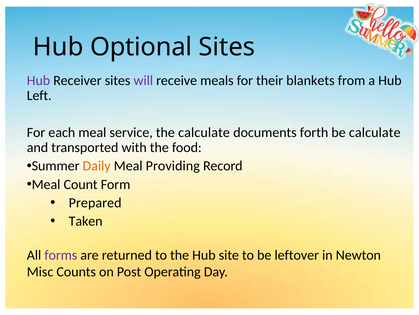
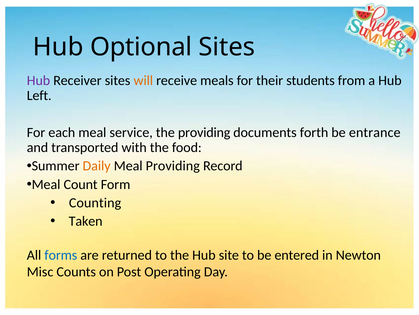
will colour: purple -> orange
blankets: blankets -> students
the calculate: calculate -> providing
be calculate: calculate -> entrance
Prepared: Prepared -> Counting
forms colour: purple -> blue
leftover: leftover -> entered
